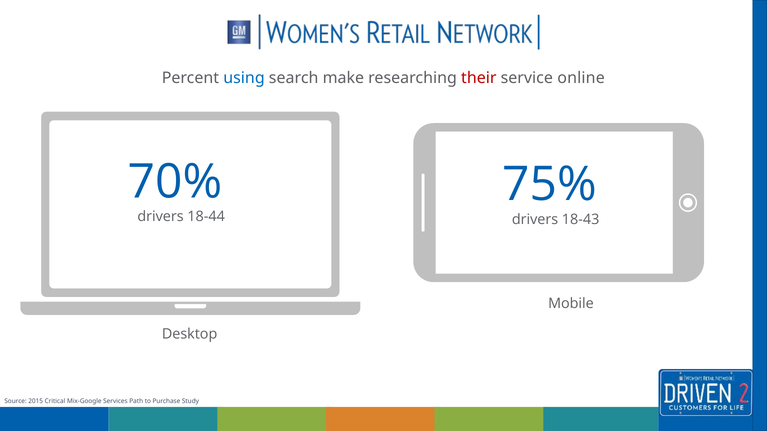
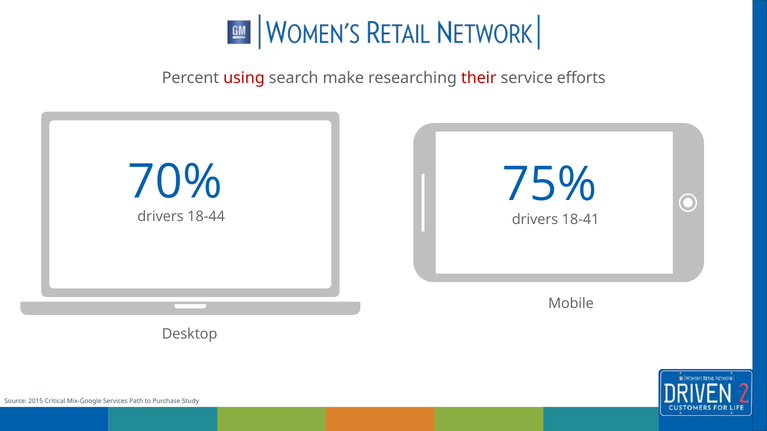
using colour: blue -> red
online: online -> efforts
18-43: 18-43 -> 18-41
